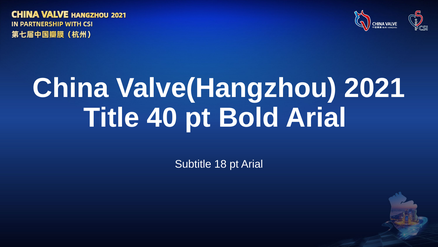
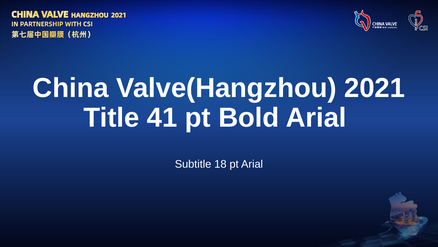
40: 40 -> 41
